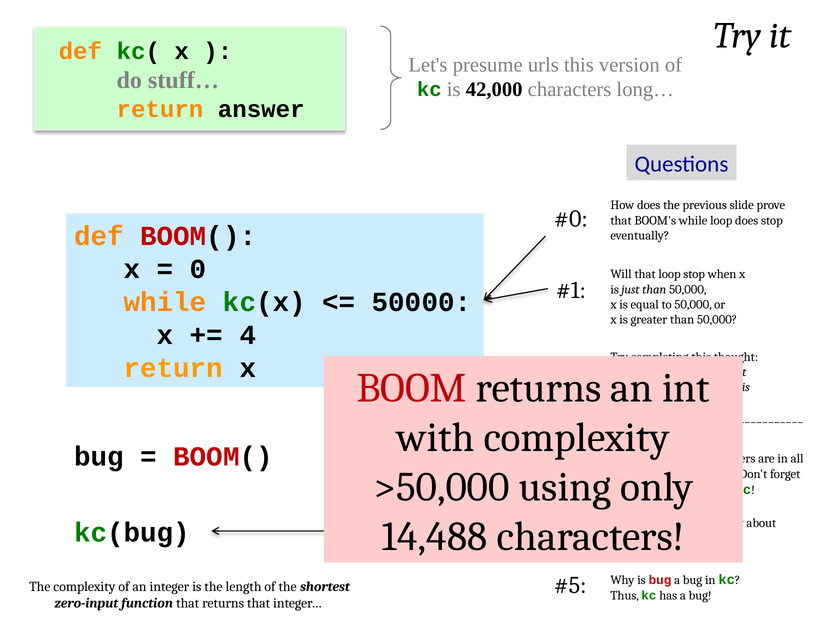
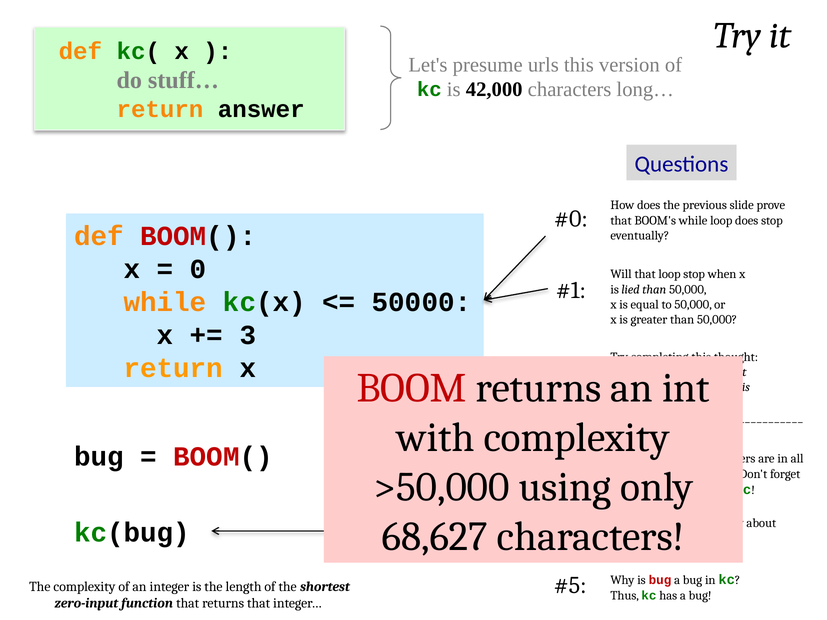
just: just -> lied
4: 4 -> 3
14,488: 14,488 -> 68,627
